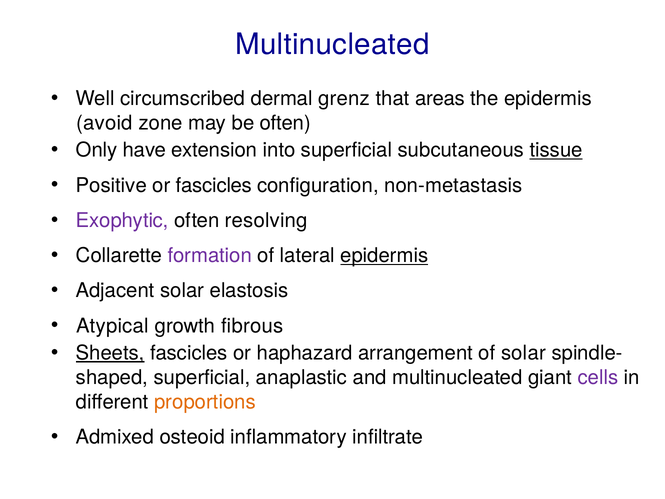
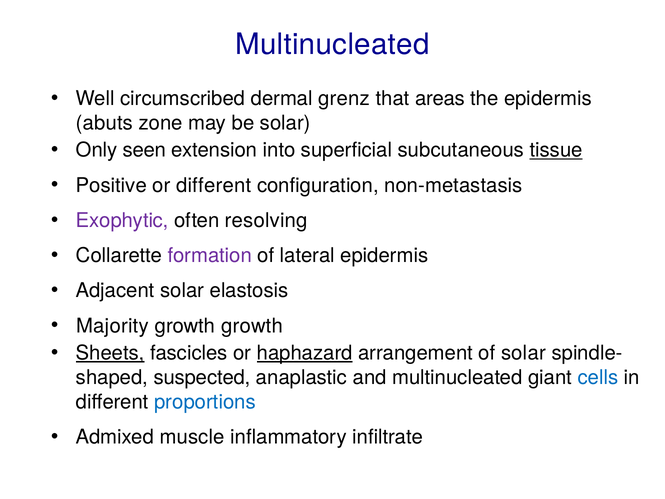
avoid: avoid -> abuts
be often: often -> solar
have: have -> seen
or fascicles: fascicles -> different
epidermis at (384, 255) underline: present -> none
Atypical: Atypical -> Majority
growth fibrous: fibrous -> growth
haphazard underline: none -> present
superficial at (202, 377): superficial -> suspected
cells colour: purple -> blue
proportions colour: orange -> blue
osteoid: osteoid -> muscle
